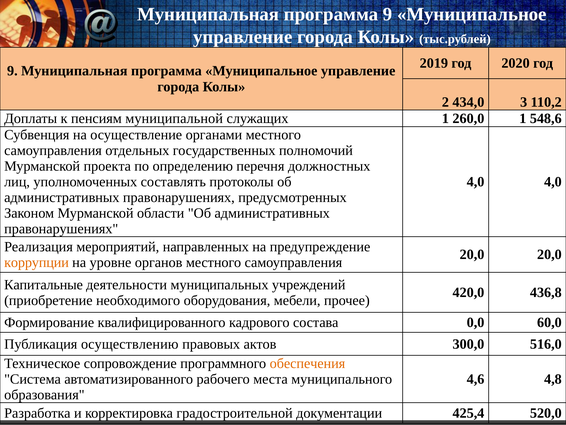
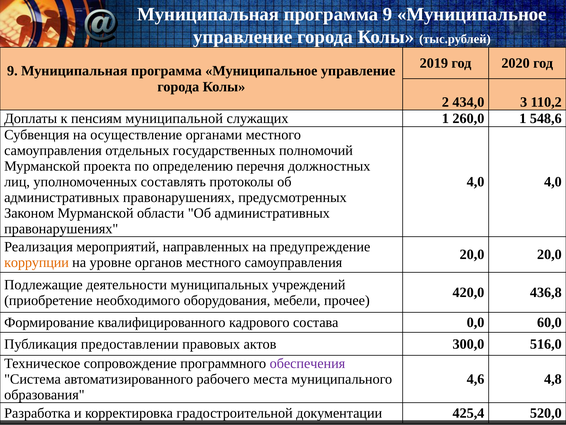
Капитальные: Капитальные -> Подлежащие
осуществлению: осуществлению -> предоставлении
обеспечения colour: orange -> purple
